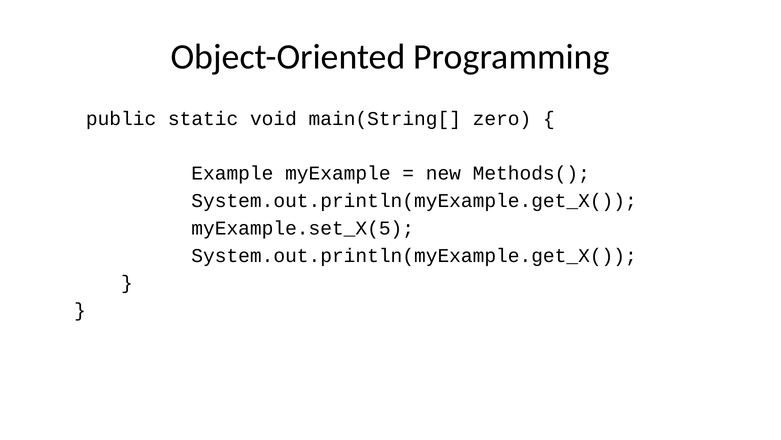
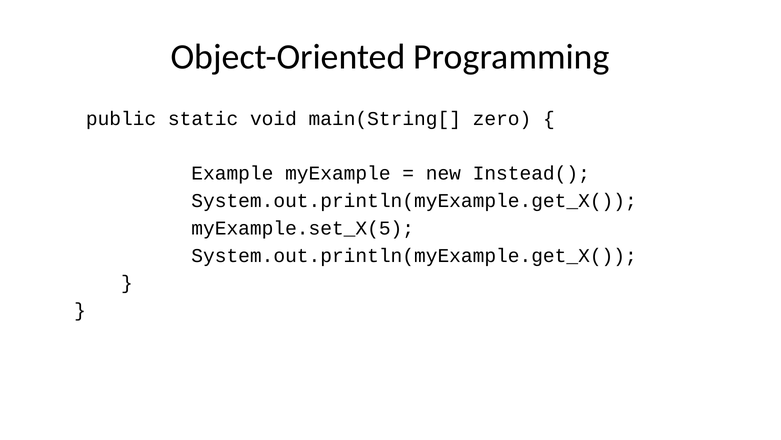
Methods(: Methods( -> Instead(
